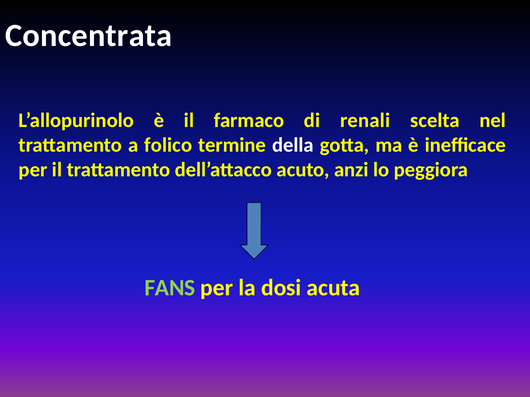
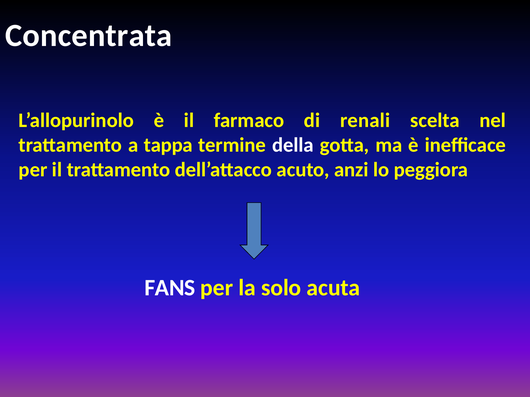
folico: folico -> tappa
FANS colour: light green -> white
dosi: dosi -> solo
